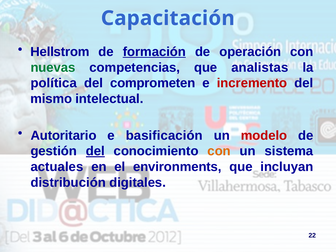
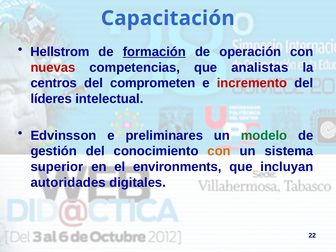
nuevas colour: green -> red
política: política -> centros
mismo: mismo -> líderes
Autoritario: Autoritario -> Edvinsson
basificación: basificación -> preliminares
modelo colour: red -> green
del at (95, 151) underline: present -> none
actuales: actuales -> superior
distribución: distribución -> autoridades
